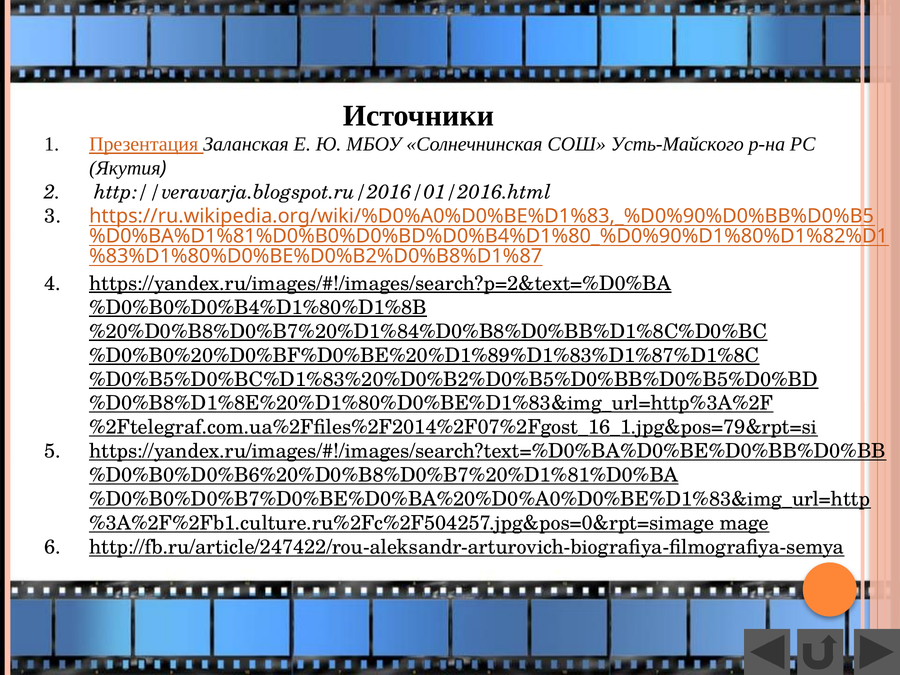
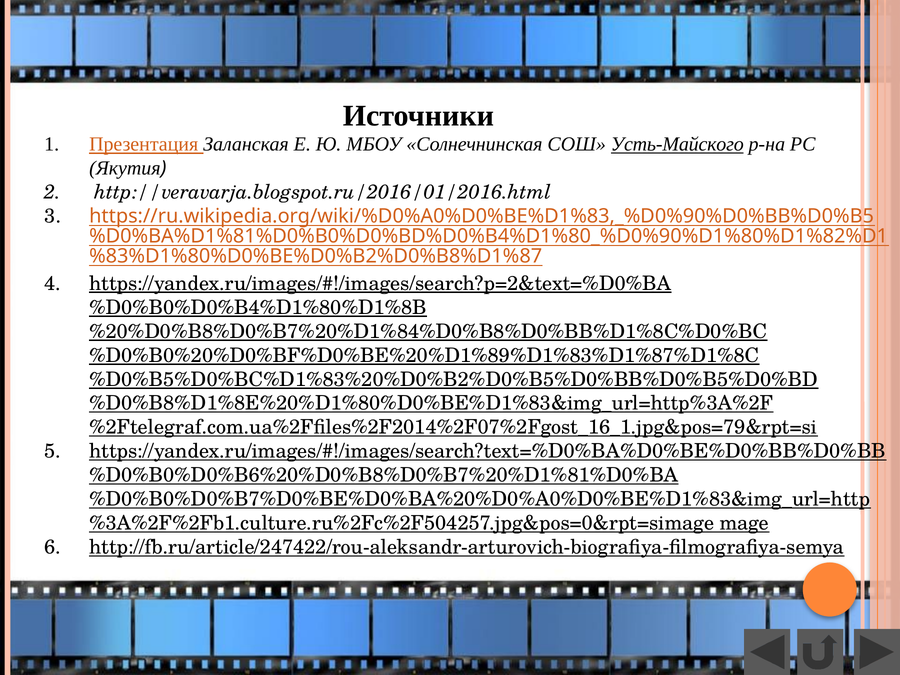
Усть-Майского underline: none -> present
